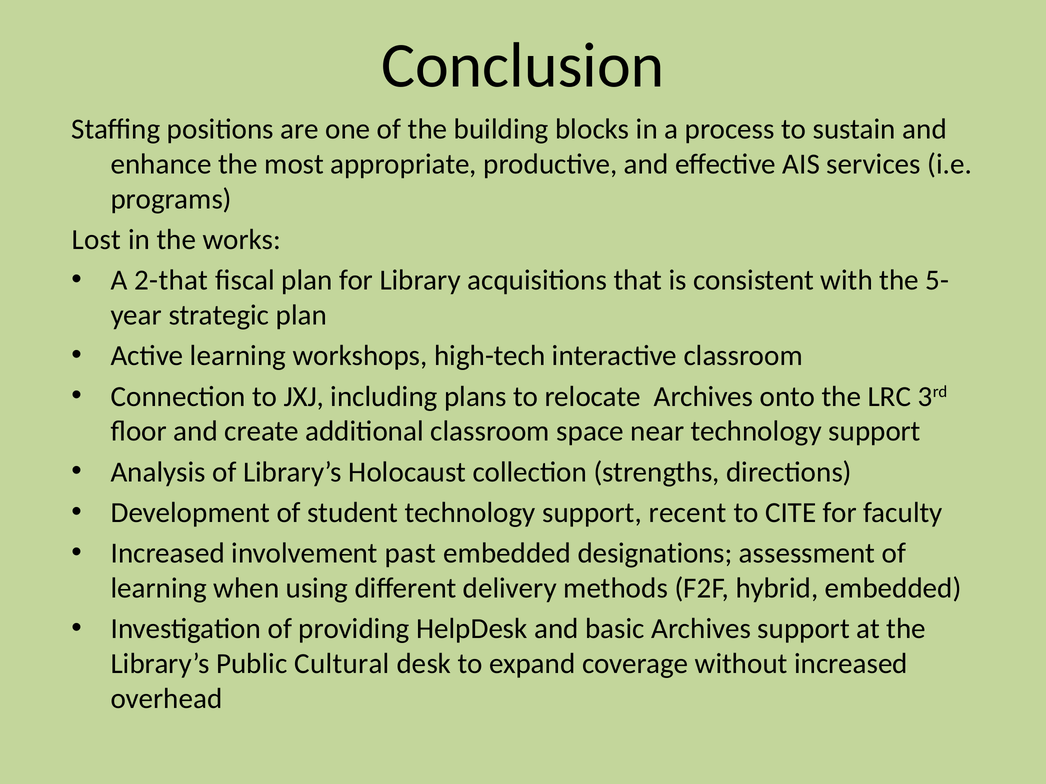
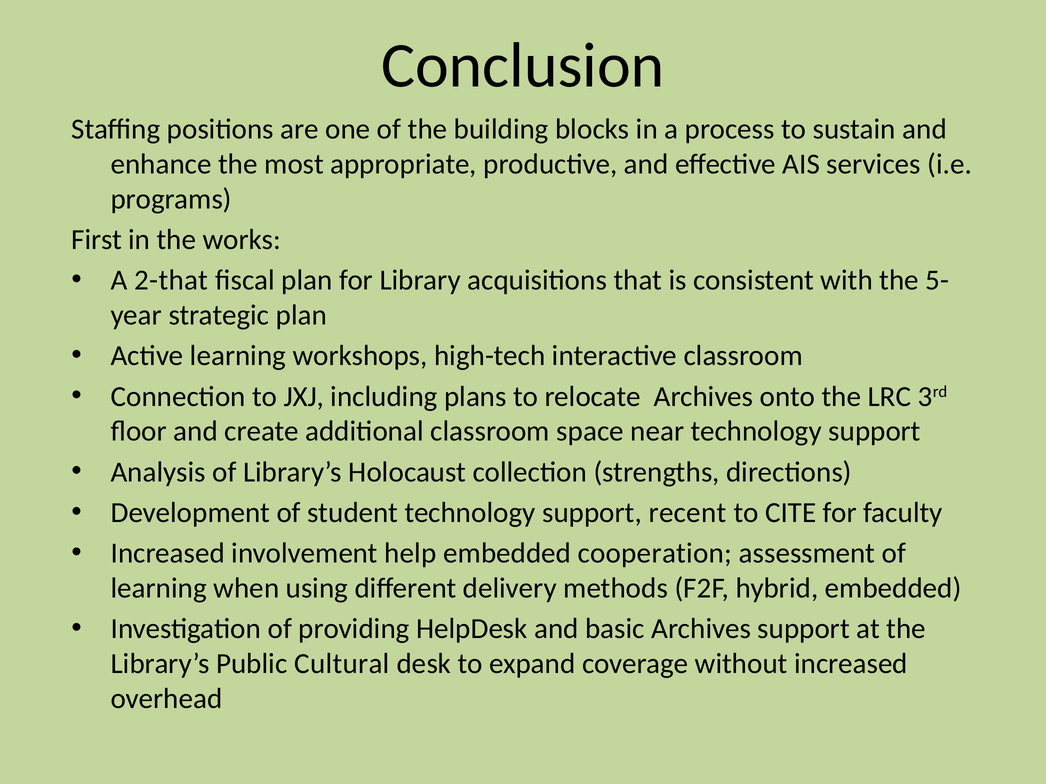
Lost: Lost -> First
past: past -> help
designations: designations -> cooperation
